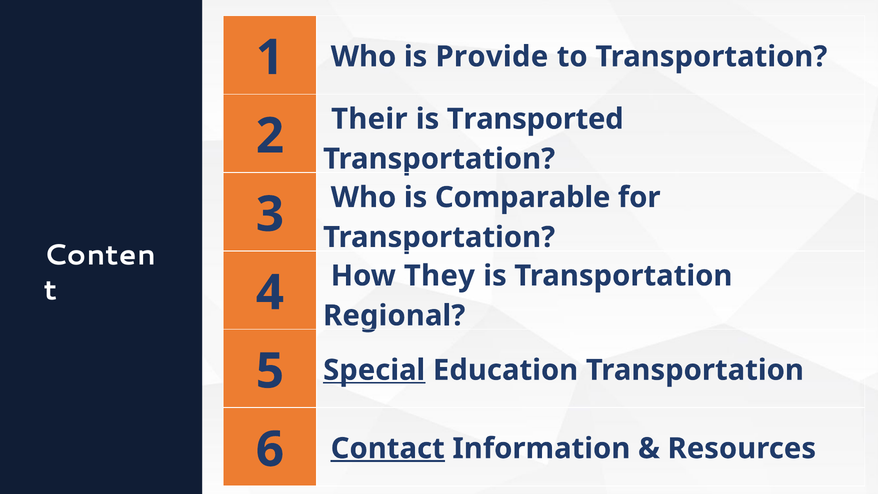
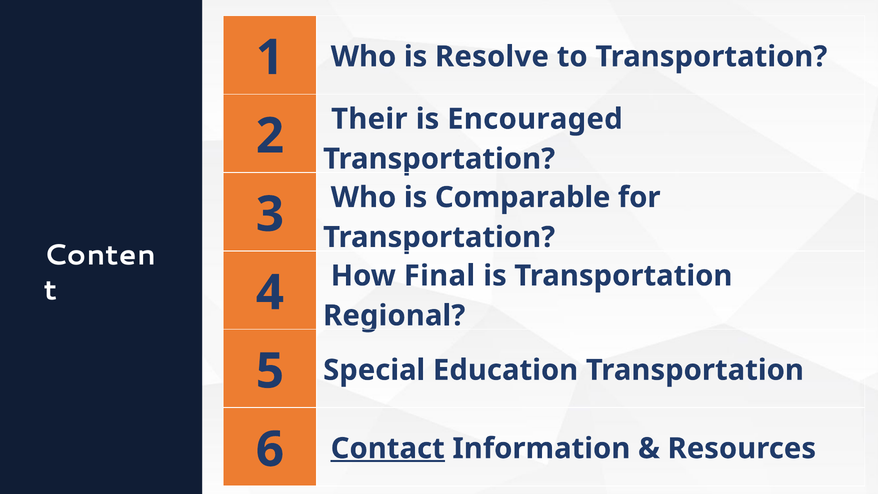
Provide: Provide -> Resolve
Transported: Transported -> Encouraged
They: They -> Final
Special underline: present -> none
